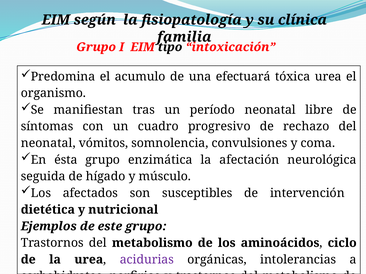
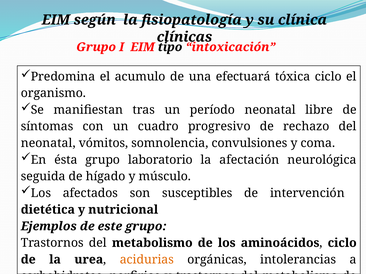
familia: familia -> clínicas
tóxica urea: urea -> ciclo
enzimática: enzimática -> laboratorio
acidurias colour: purple -> orange
